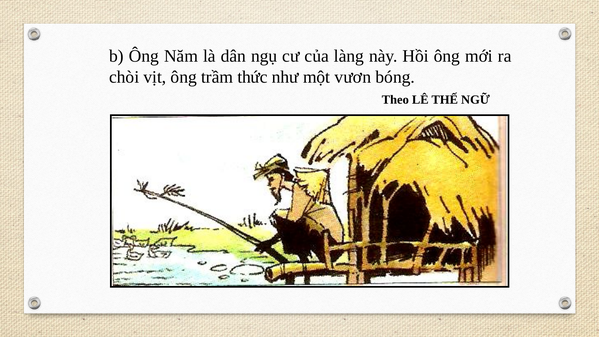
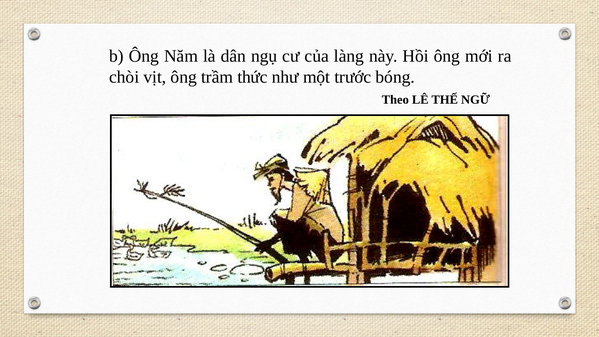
vươn: vươn -> trước
